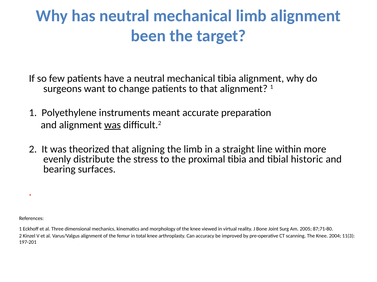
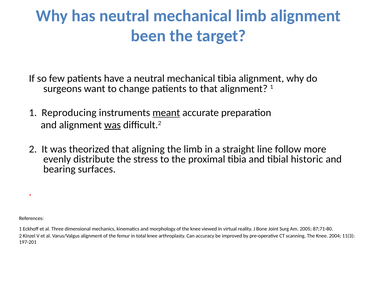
Polyethylene: Polyethylene -> Reproducing
meant underline: none -> present
within: within -> follow
